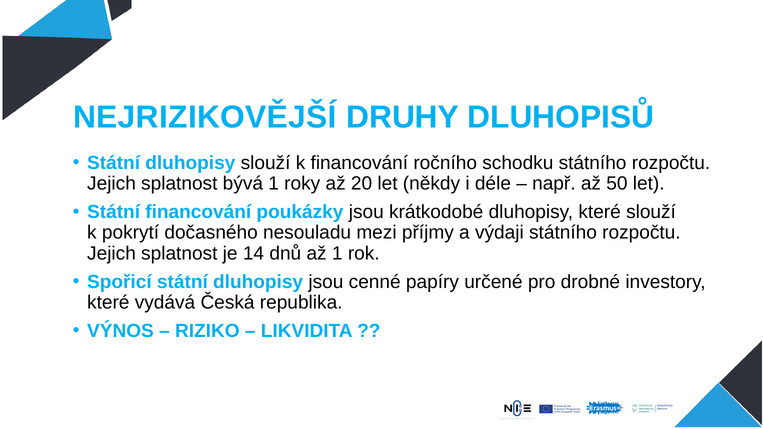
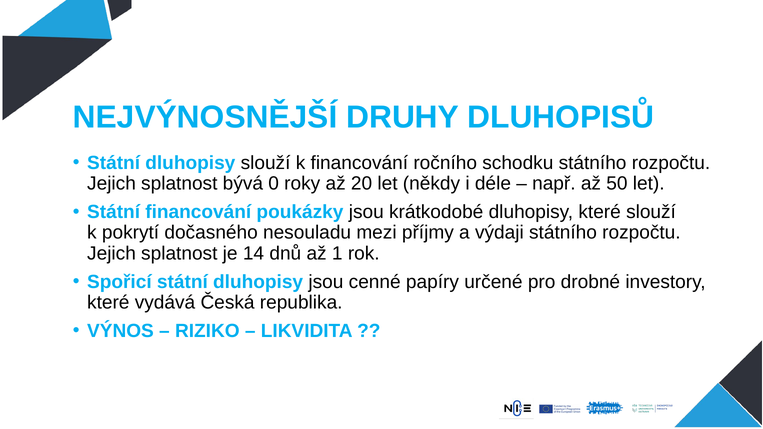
NEJRIZIKOVĚJŠÍ: NEJRIZIKOVĚJŠÍ -> NEJVÝNOSNĚJŠÍ
bývá 1: 1 -> 0
